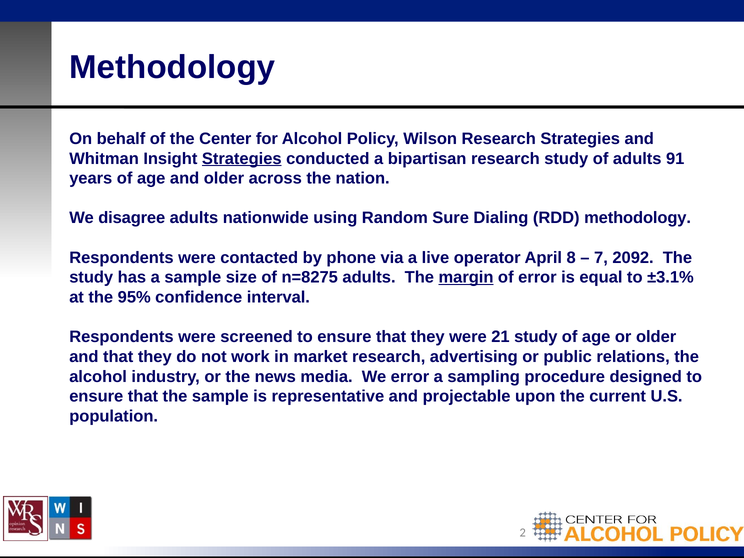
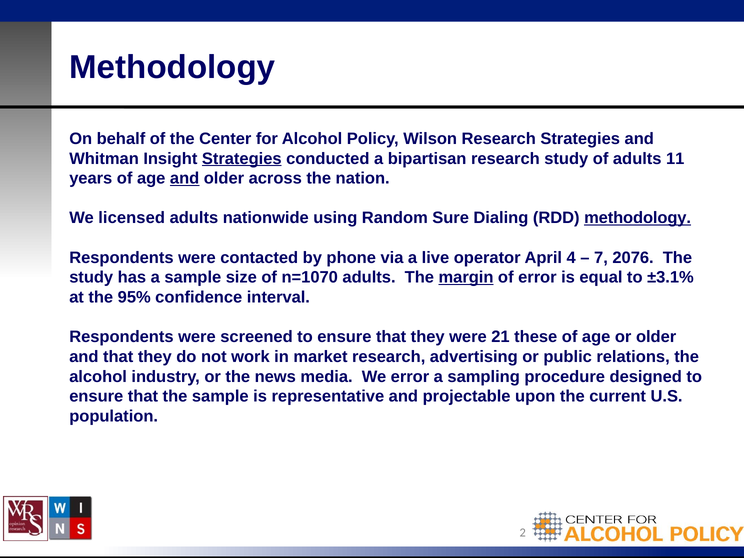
91: 91 -> 11
and at (185, 178) underline: none -> present
disagree: disagree -> licensed
methodology at (638, 218) underline: none -> present
8: 8 -> 4
2092: 2092 -> 2076
n=8275: n=8275 -> n=1070
21 study: study -> these
